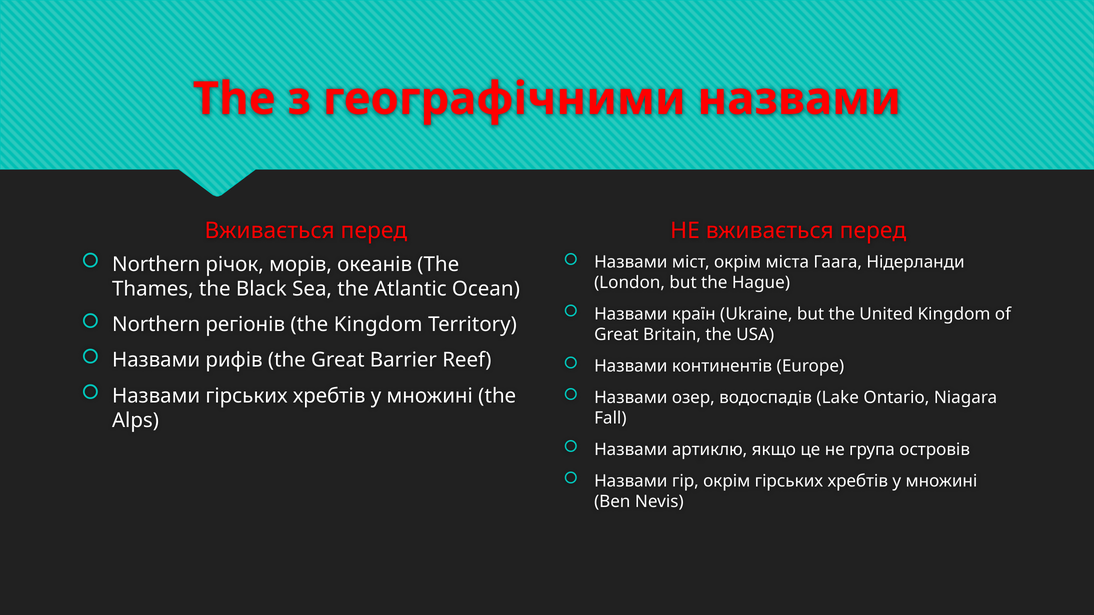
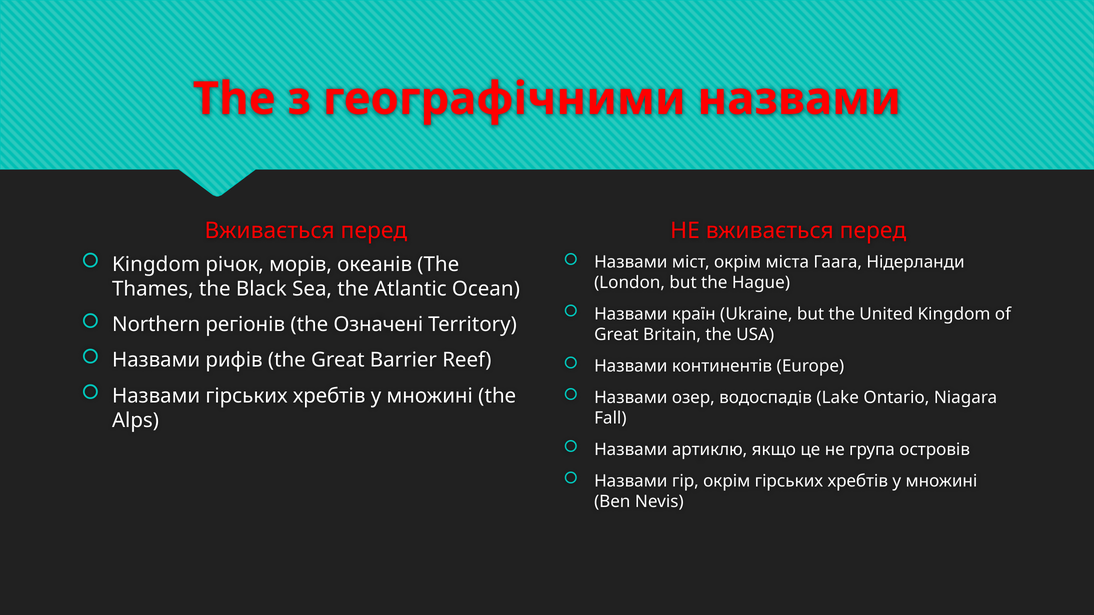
Northern at (156, 265): Northern -> Kingdom
the Kingdom: Kingdom -> Oзначені
